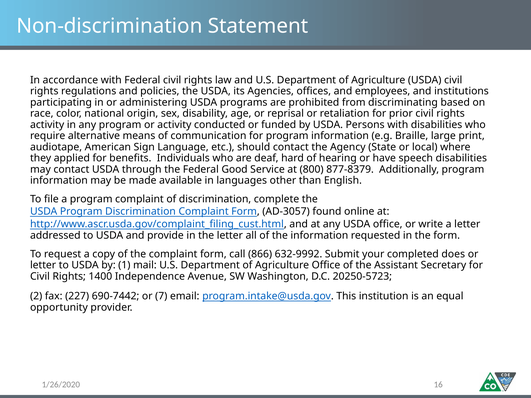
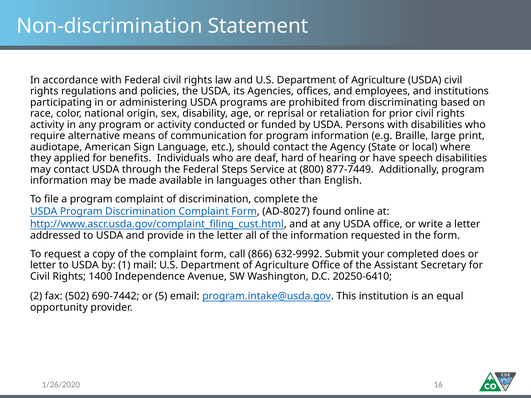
Good: Good -> Steps
877-8379: 877-8379 -> 877-7449
AD-3057: AD-3057 -> AD-8027
20250-5723: 20250-5723 -> 20250-6410
227: 227 -> 502
7: 7 -> 5
